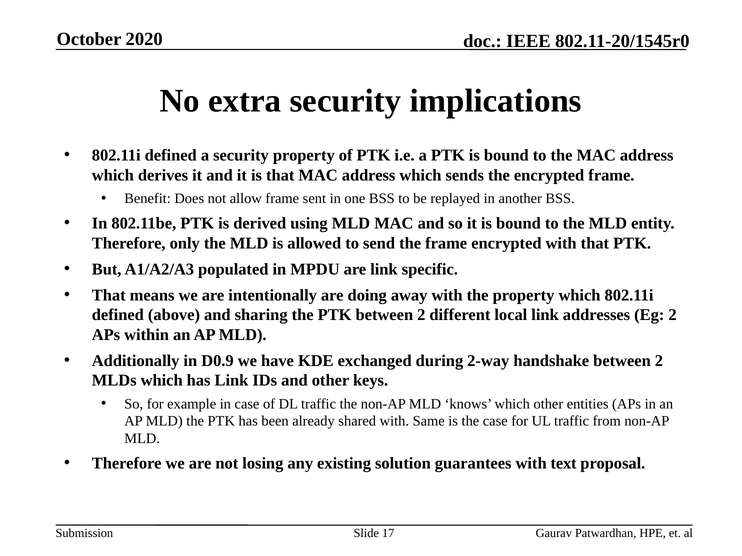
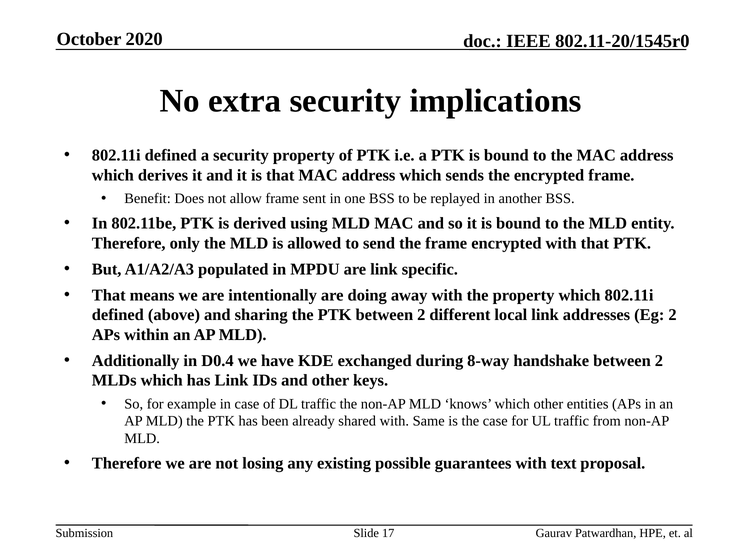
D0.9: D0.9 -> D0.4
2-way: 2-way -> 8-way
solution: solution -> possible
